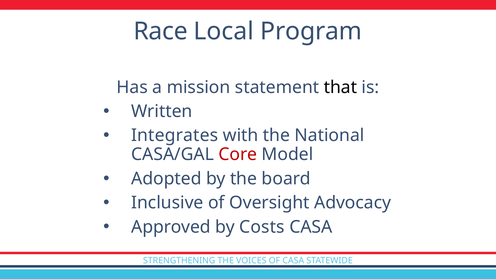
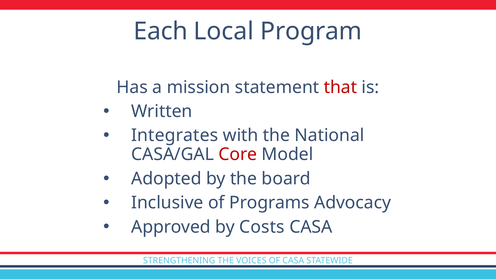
Race: Race -> Each
that colour: black -> red
Oversight: Oversight -> Programs
